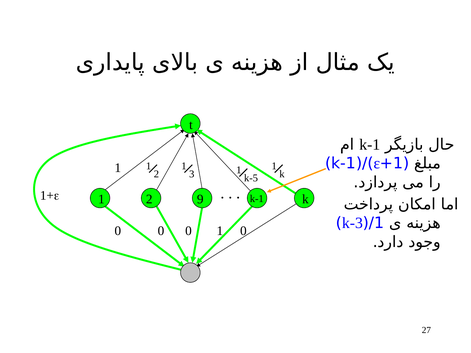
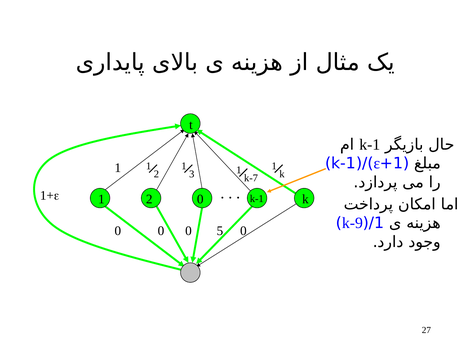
k-5: k-5 -> k-7
2 9: 9 -> 0
k-3: k-3 -> k-9
0 0 1: 1 -> 5
